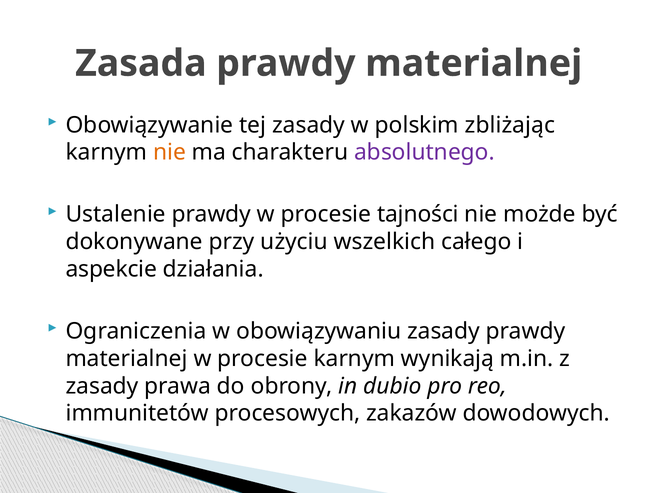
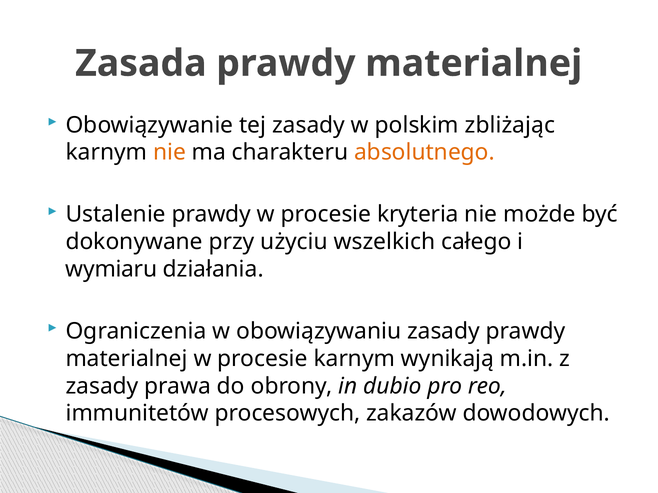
absolutnego colour: purple -> orange
tajności: tajności -> kryteria
aspekcie: aspekcie -> wymiaru
